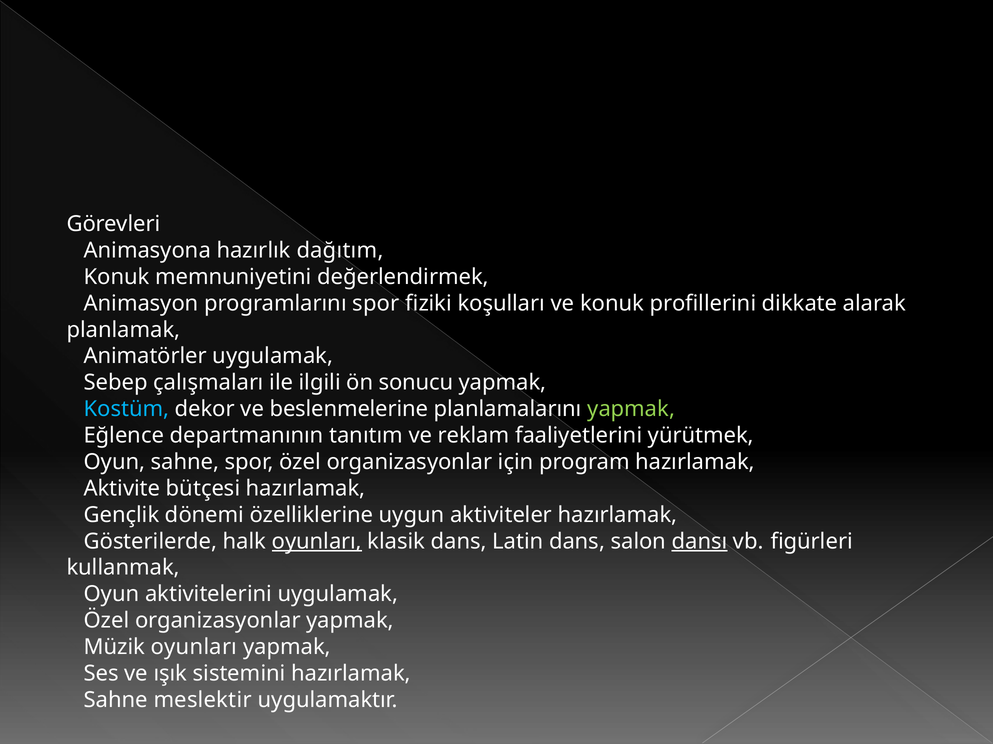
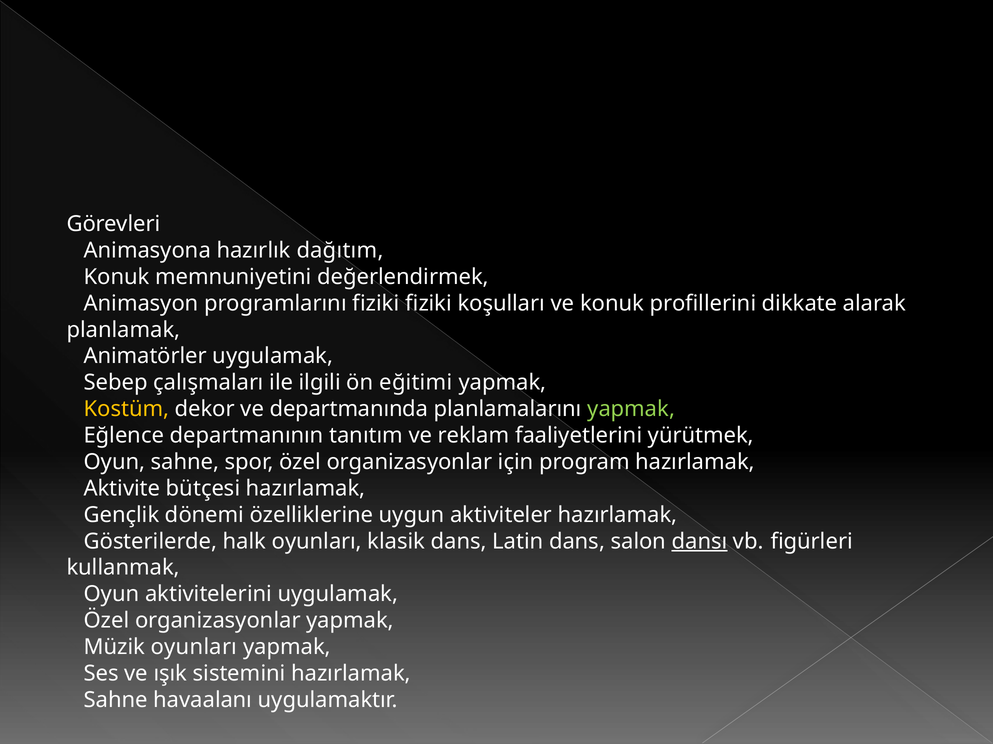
programlarını spor: spor -> fiziki
sonucu: sonucu -> eğitimi
Kostüm colour: light blue -> yellow
beslenmelerine: beslenmelerine -> departmanında
oyunları at (317, 542) underline: present -> none
meslektir: meslektir -> havaalanı
